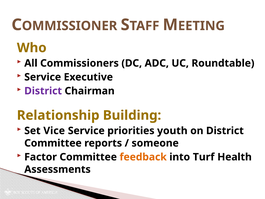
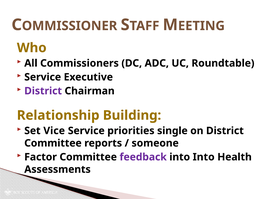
youth: youth -> single
feedback colour: orange -> purple
into Turf: Turf -> Into
